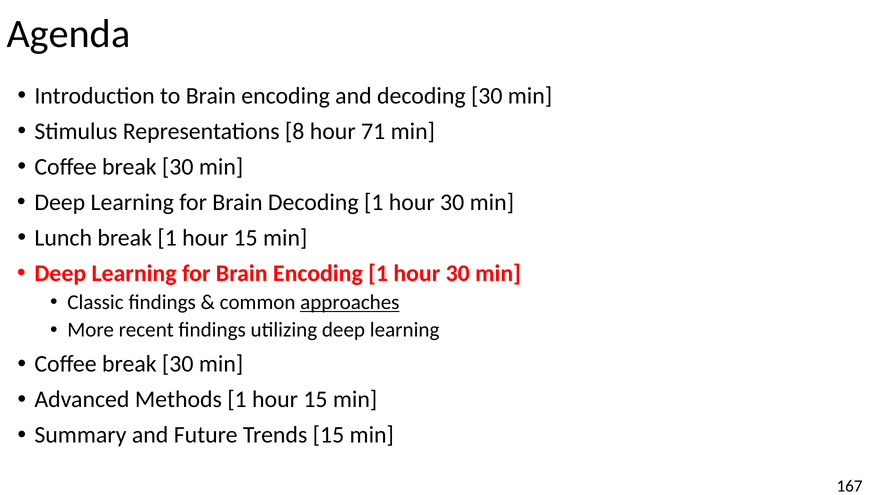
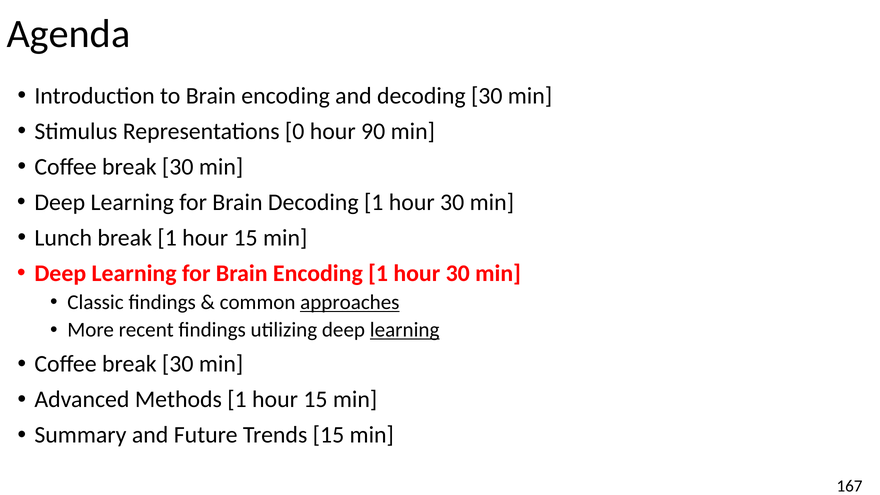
8: 8 -> 0
71: 71 -> 90
learning at (405, 330) underline: none -> present
